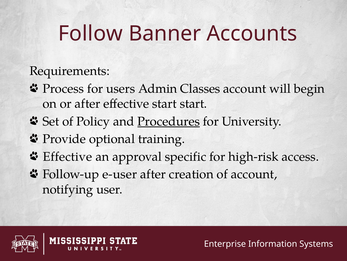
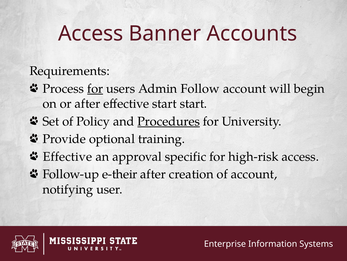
Follow at (90, 34): Follow -> Access
for at (95, 88) underline: none -> present
Classes: Classes -> Follow
e-user: e-user -> e-their
